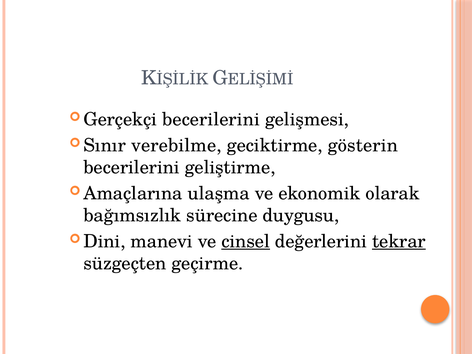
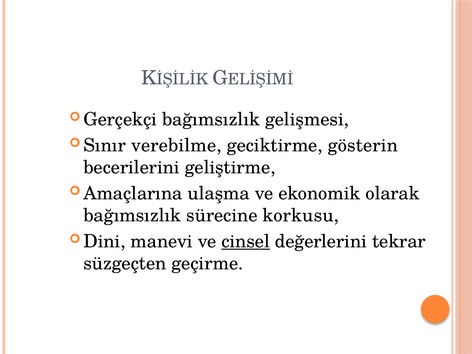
becerilerini at (211, 119): becerilerini -> bağımsızlık
duygusu: duygusu -> korkusu
tekrar underline: present -> none
